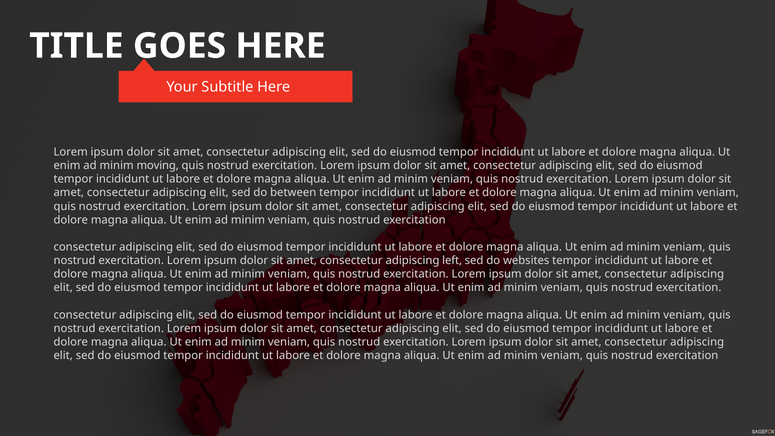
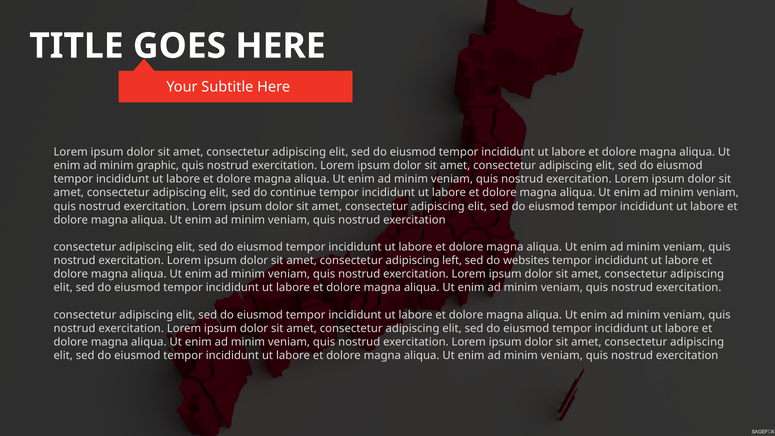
moving: moving -> graphic
between: between -> continue
